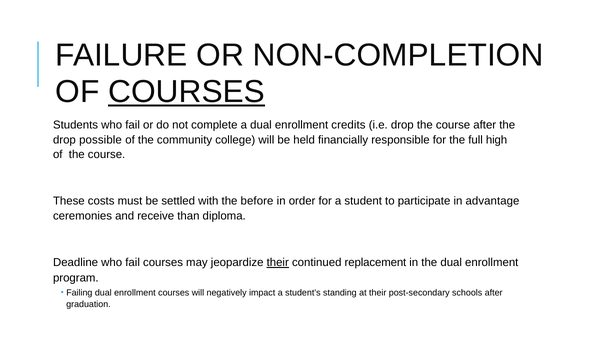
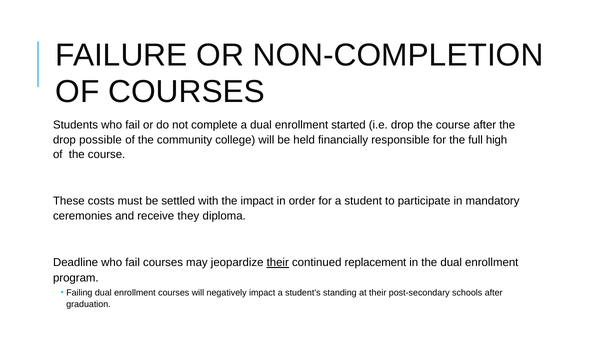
COURSES at (187, 92) underline: present -> none
credits: credits -> started
the before: before -> impact
advantage: advantage -> mandatory
than: than -> they
